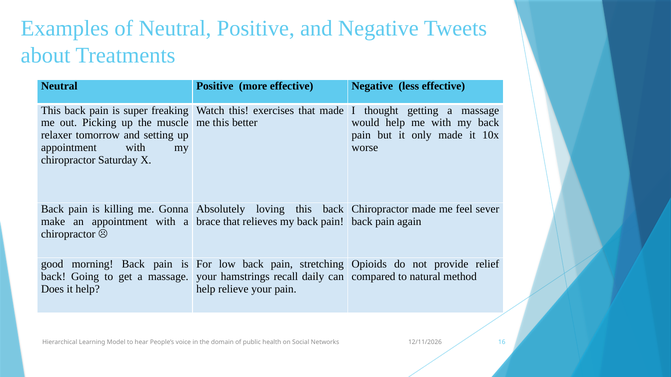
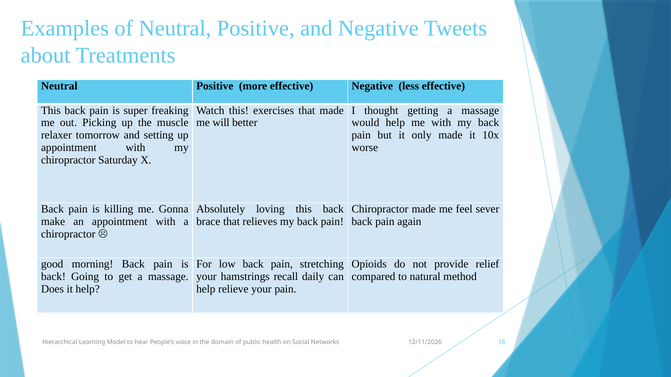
me this: this -> will
